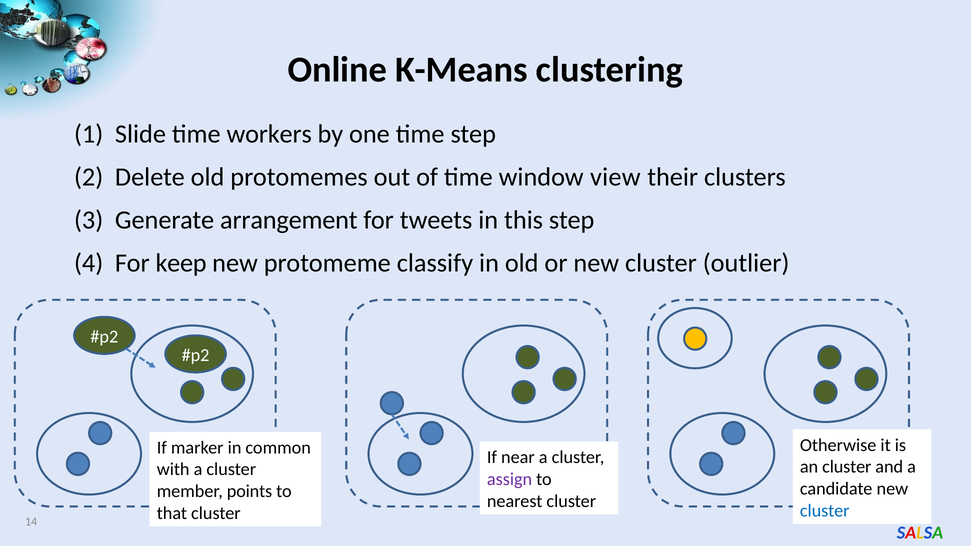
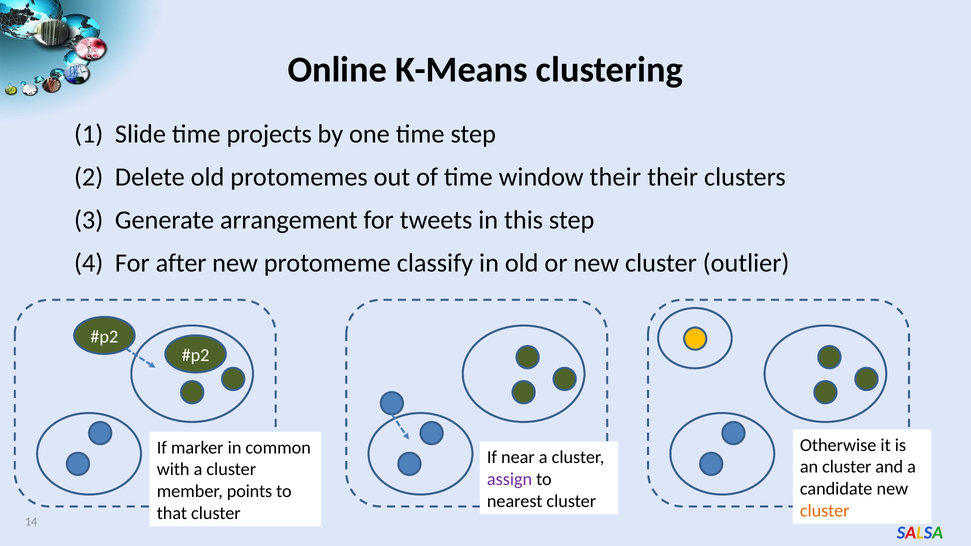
workers: workers -> projects
window view: view -> their
keep: keep -> after
cluster at (825, 511) colour: blue -> orange
